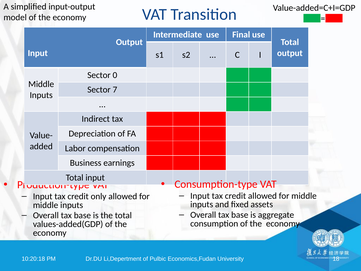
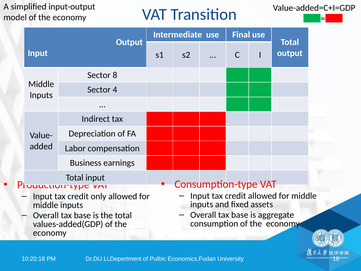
0: 0 -> 8
7: 7 -> 4
